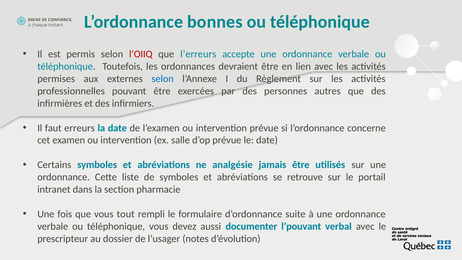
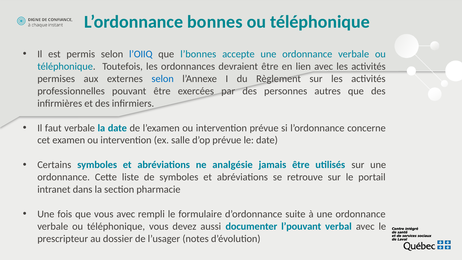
l’OIIQ colour: red -> blue
l’erreurs: l’erreurs -> l’bonnes
faut erreurs: erreurs -> verbale
vous tout: tout -> avec
